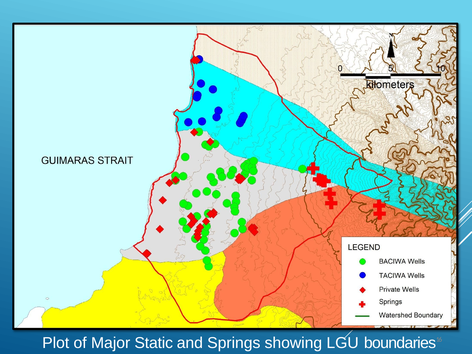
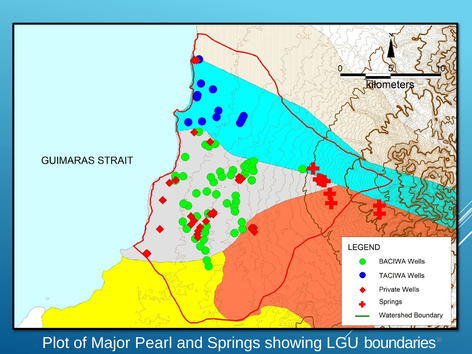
Static: Static -> Pearl
